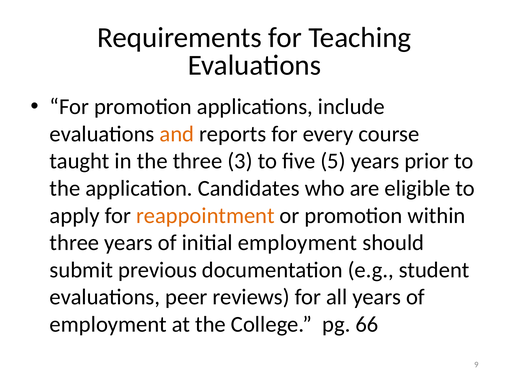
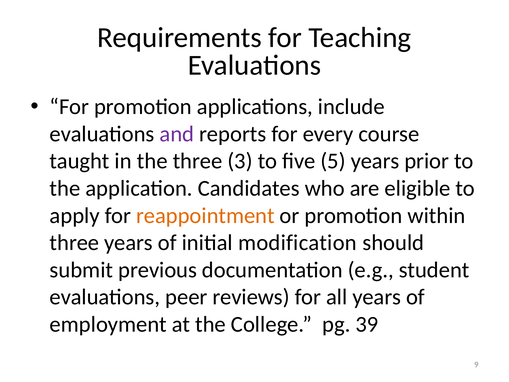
and colour: orange -> purple
initial employment: employment -> modification
66: 66 -> 39
